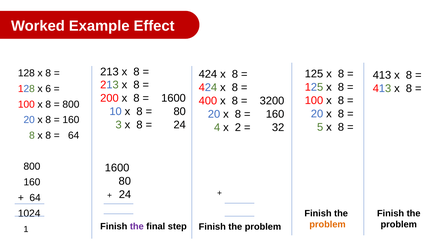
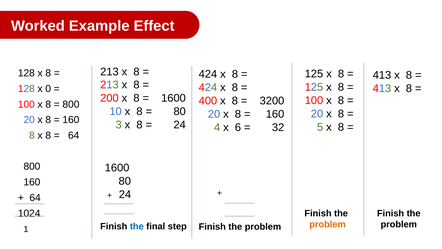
6: 6 -> 0
2: 2 -> 6
the at (137, 226) colour: purple -> blue
